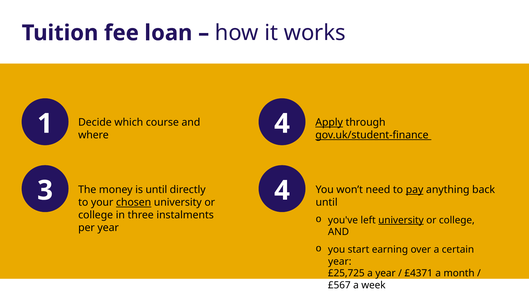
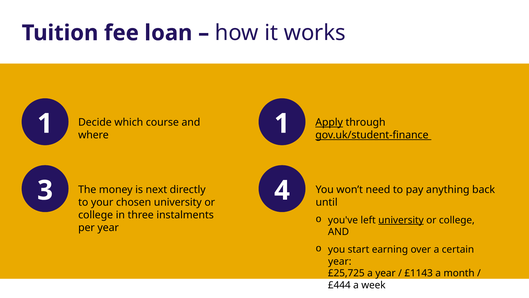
1 4: 4 -> 1
pay underline: present -> none
is until: until -> next
chosen underline: present -> none
£4371: £4371 -> £1143
£567: £567 -> £444
